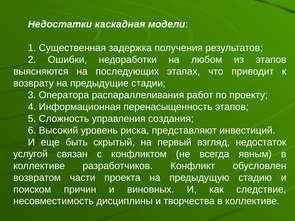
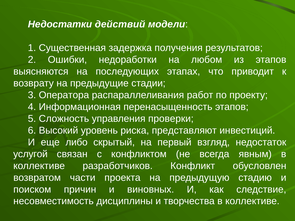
каскадная: каскадная -> действий
создания: создания -> проверки
быть: быть -> либо
